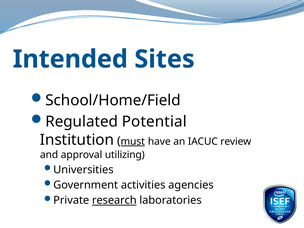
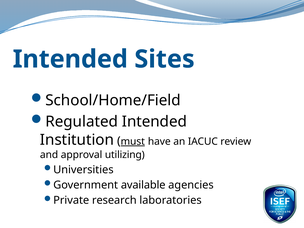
Regulated Potential: Potential -> Intended
activities: activities -> available
research underline: present -> none
